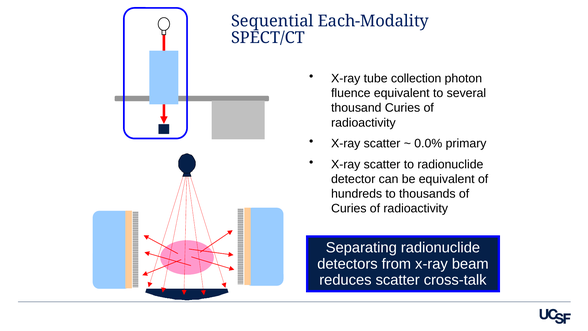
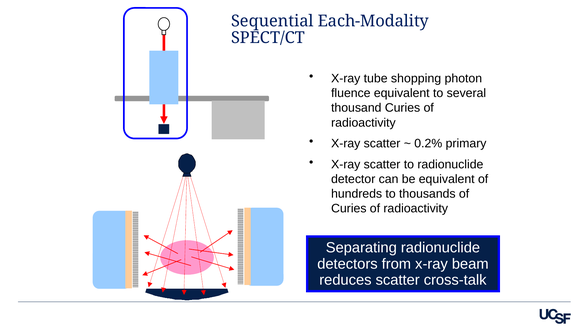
collection: collection -> shopping
0.0%: 0.0% -> 0.2%
